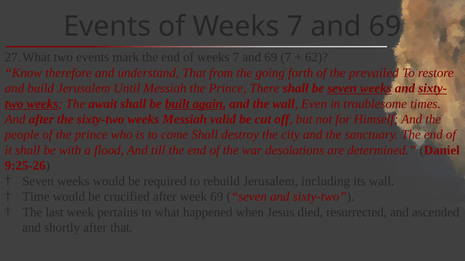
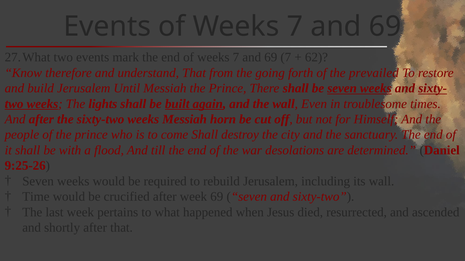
await: await -> lights
valid: valid -> horn
